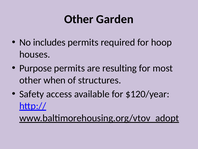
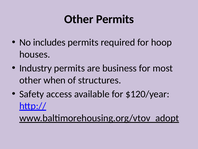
Other Garden: Garden -> Permits
Purpose: Purpose -> Industry
resulting: resulting -> business
